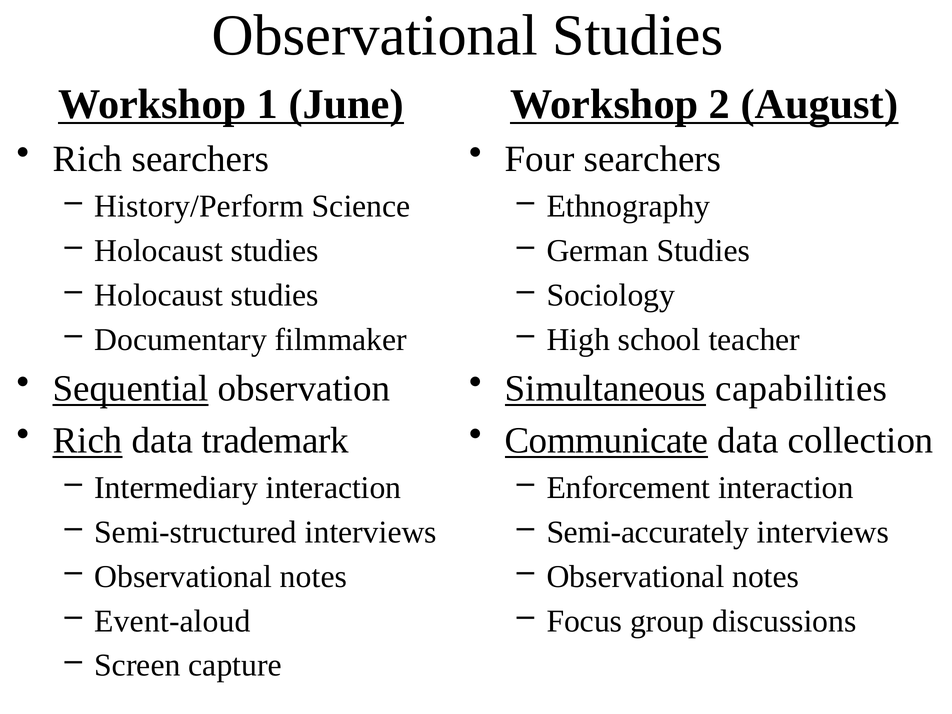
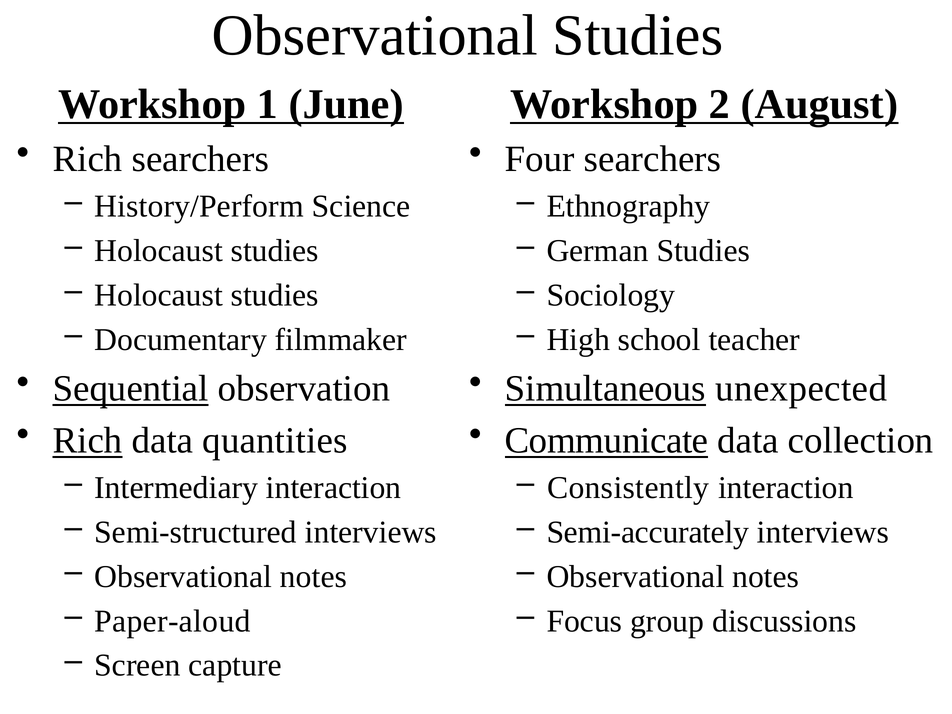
capabilities: capabilities -> unexpected
trademark: trademark -> quantities
Enforcement: Enforcement -> Consistently
Event-aloud: Event-aloud -> Paper-aloud
